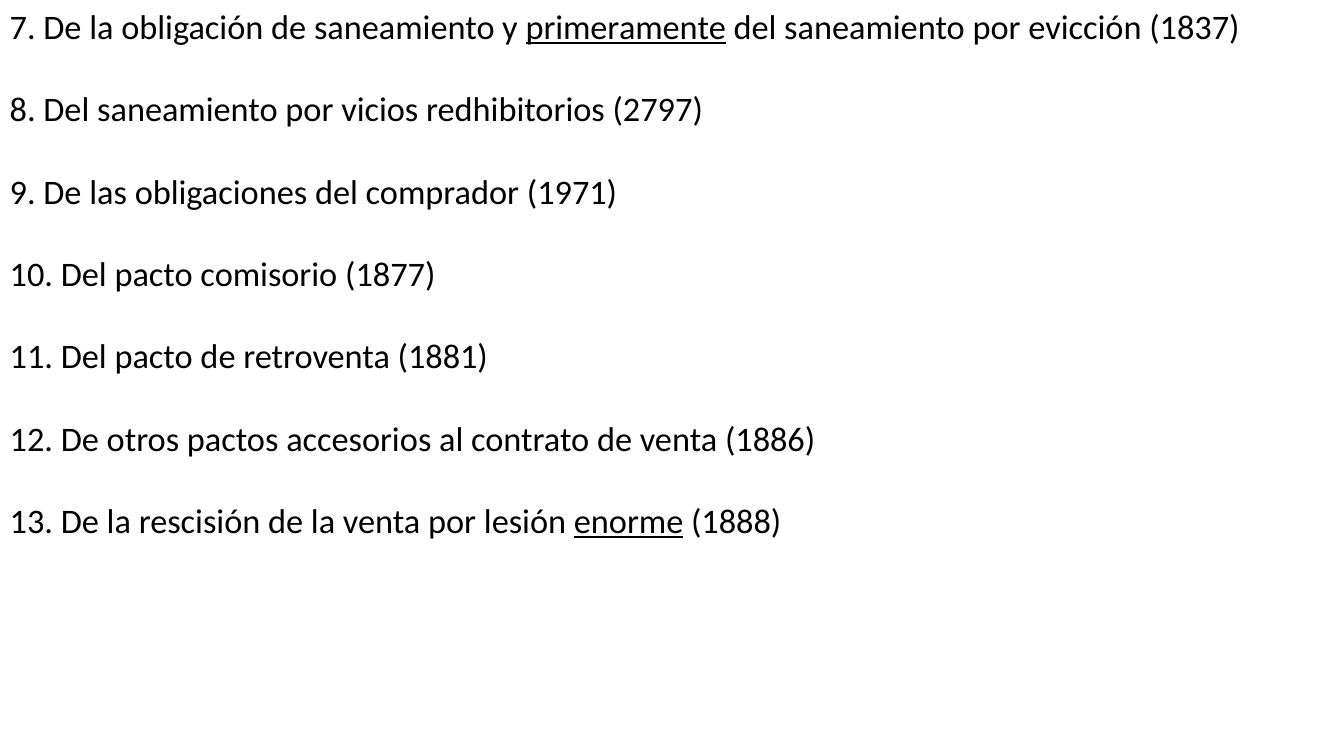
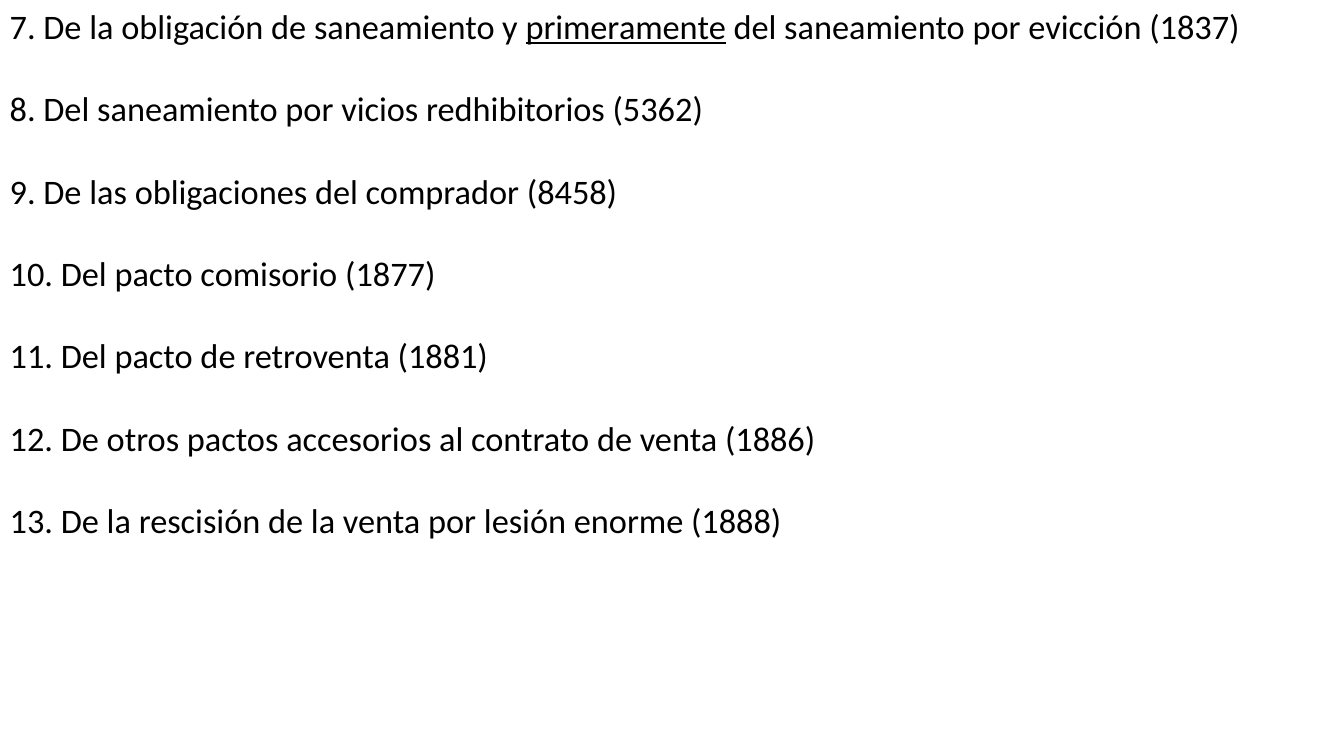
2797: 2797 -> 5362
1971: 1971 -> 8458
enorme underline: present -> none
